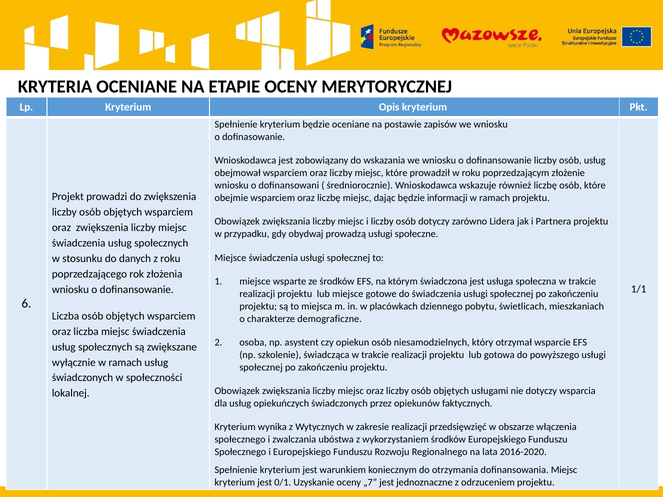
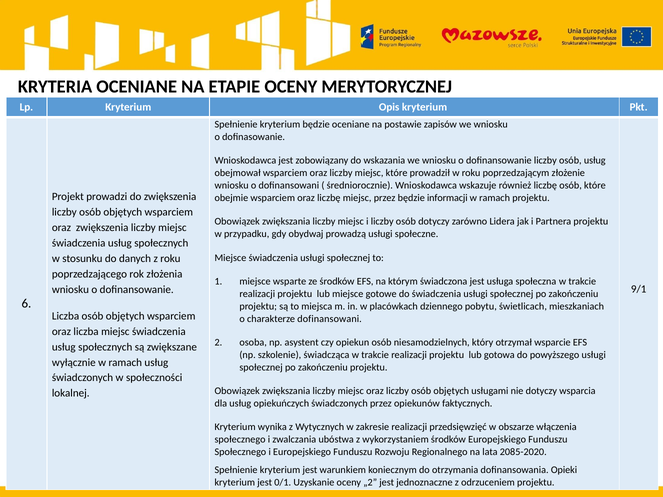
miejsc dając: dając -> przez
1/1: 1/1 -> 9/1
charakterze demograficzne: demograficzne -> dofinansowani
2016-2020: 2016-2020 -> 2085-2020
dofinansowania Miejsc: Miejsc -> Opieki
„7: „7 -> „2
